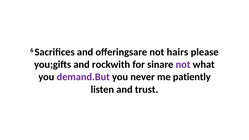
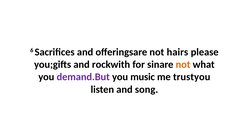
not at (183, 65) colour: purple -> orange
never: never -> music
patiently: patiently -> trustyou
trust: trust -> song
